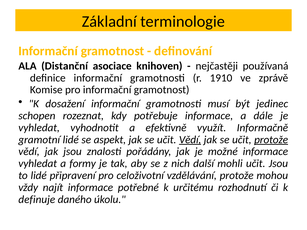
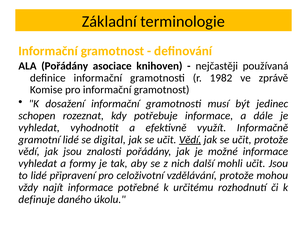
ALA Distanční: Distanční -> Pořádány
1910: 1910 -> 1982
aspekt: aspekt -> digital
protože at (271, 140) underline: present -> none
